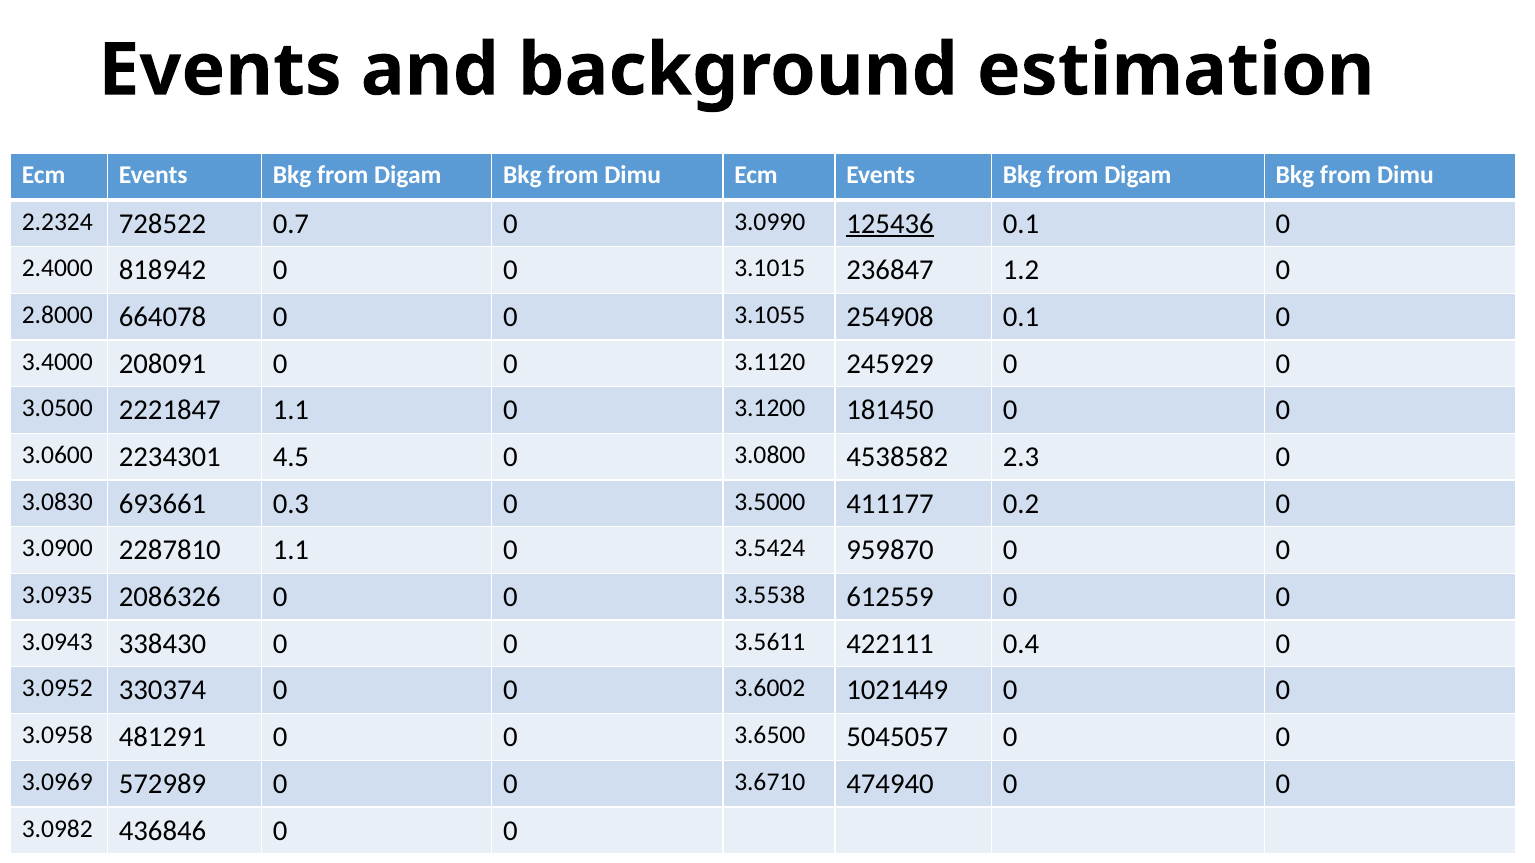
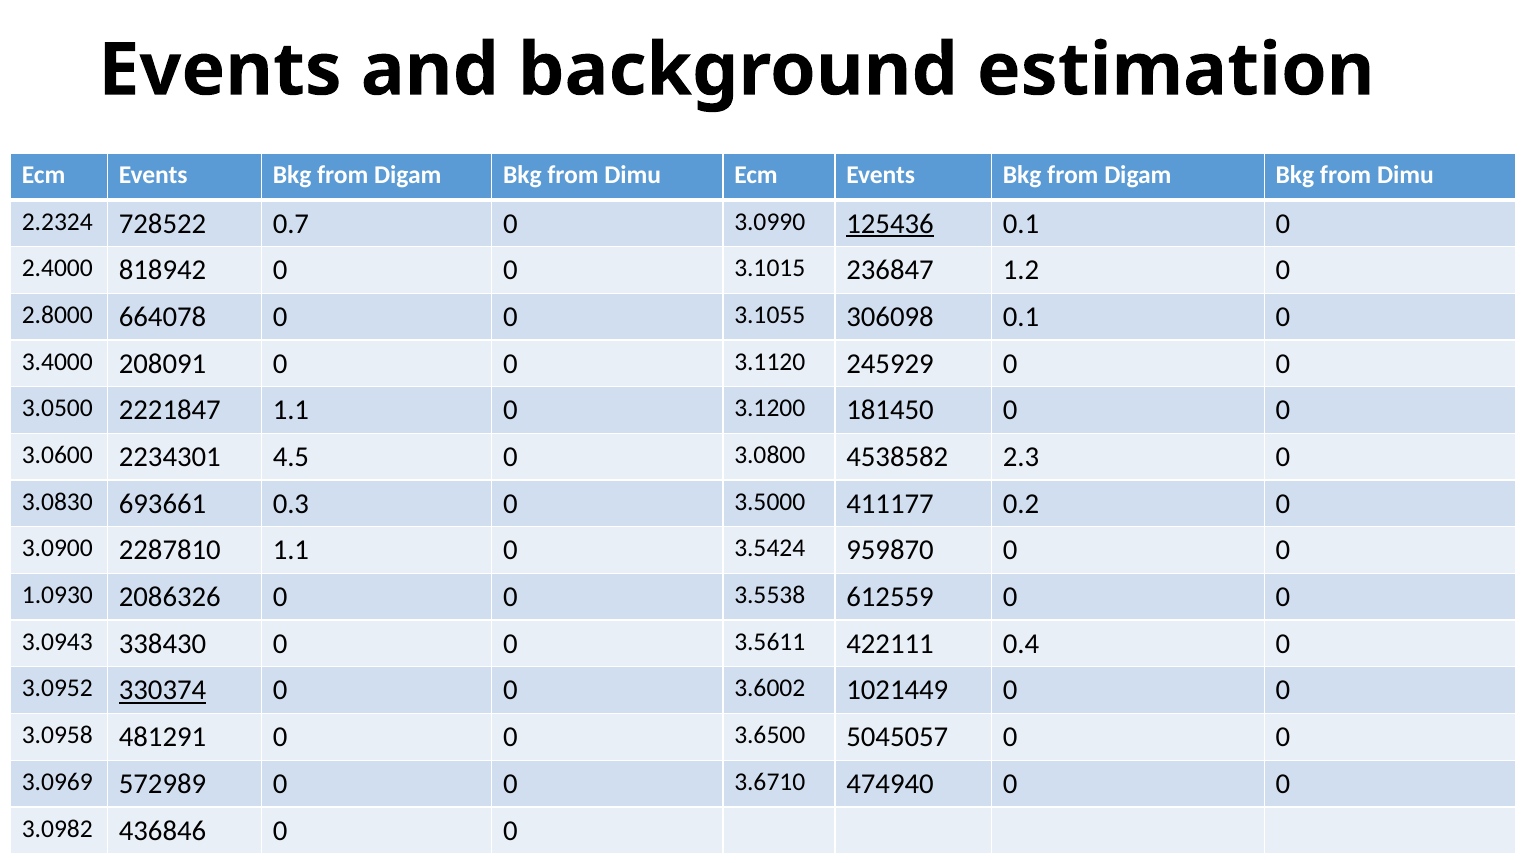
254908: 254908 -> 306098
3.0935: 3.0935 -> 1.0930
330374 underline: none -> present
